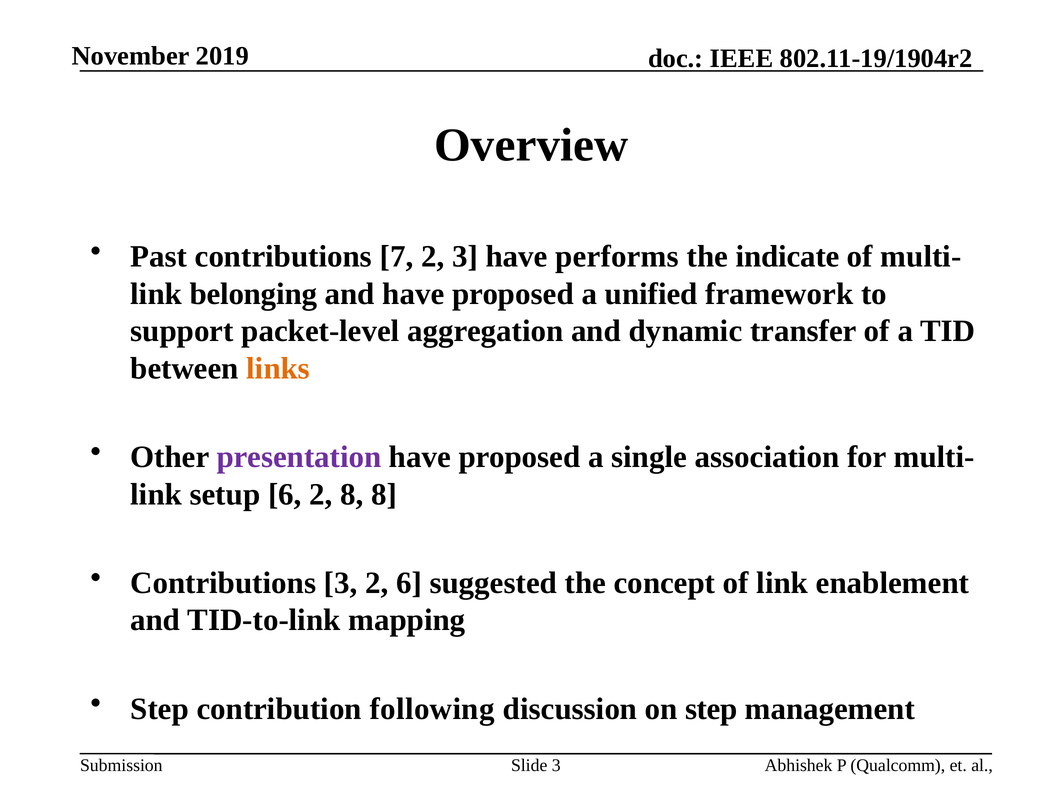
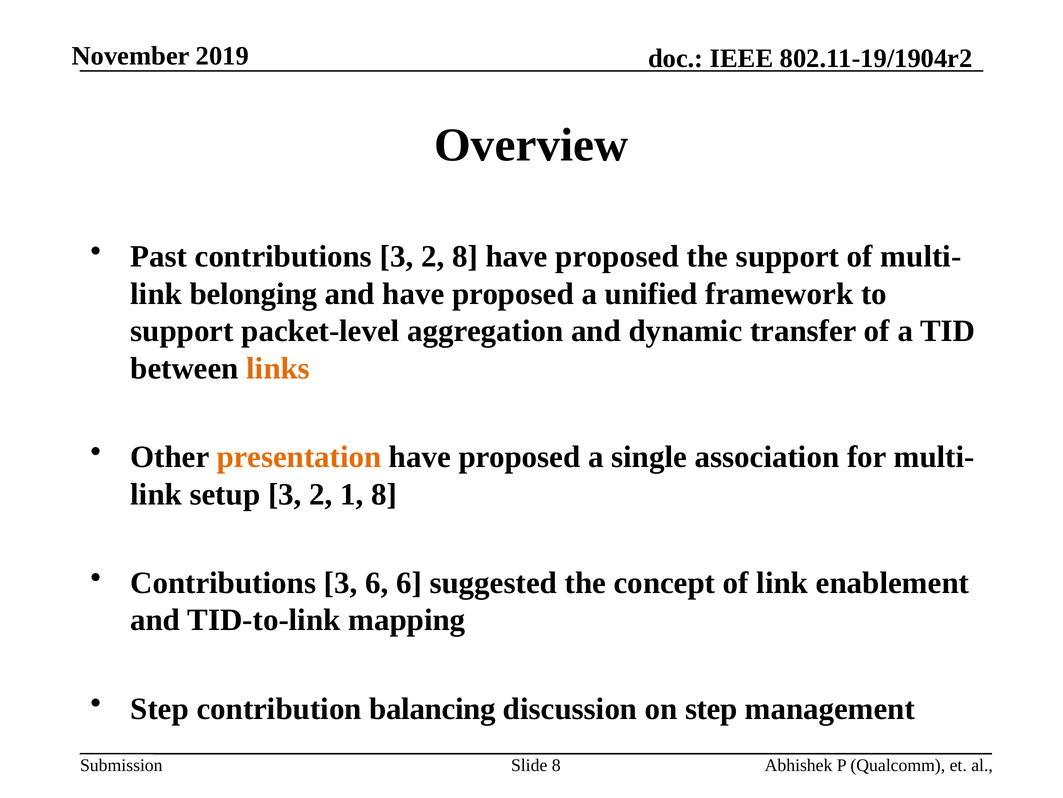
Past contributions 7: 7 -> 3
2 3: 3 -> 8
performs at (617, 256): performs -> proposed
the indicate: indicate -> support
presentation colour: purple -> orange
setup 6: 6 -> 3
2 8: 8 -> 1
3 2: 2 -> 6
following: following -> balancing
Slide 3: 3 -> 8
